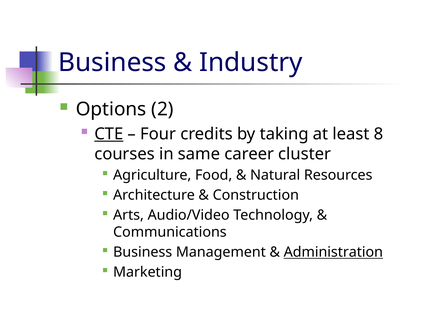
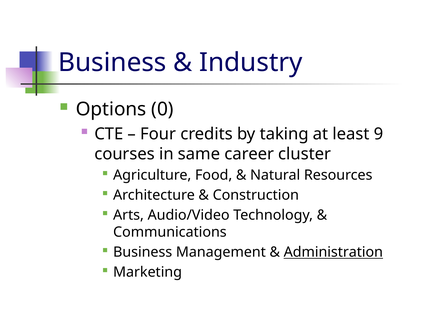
2: 2 -> 0
CTE underline: present -> none
8: 8 -> 9
